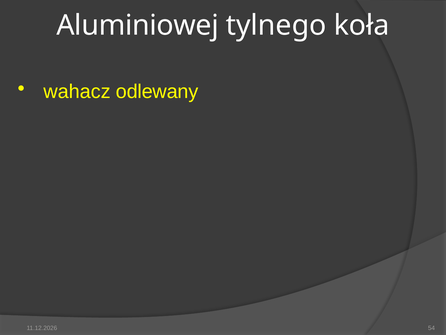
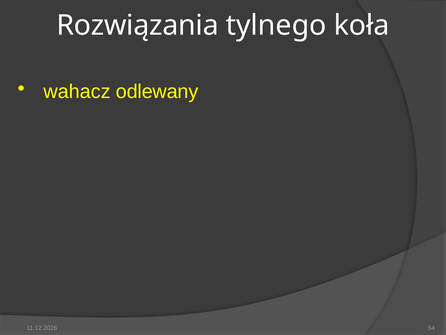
Aluminiowej: Aluminiowej -> Rozwiązania
